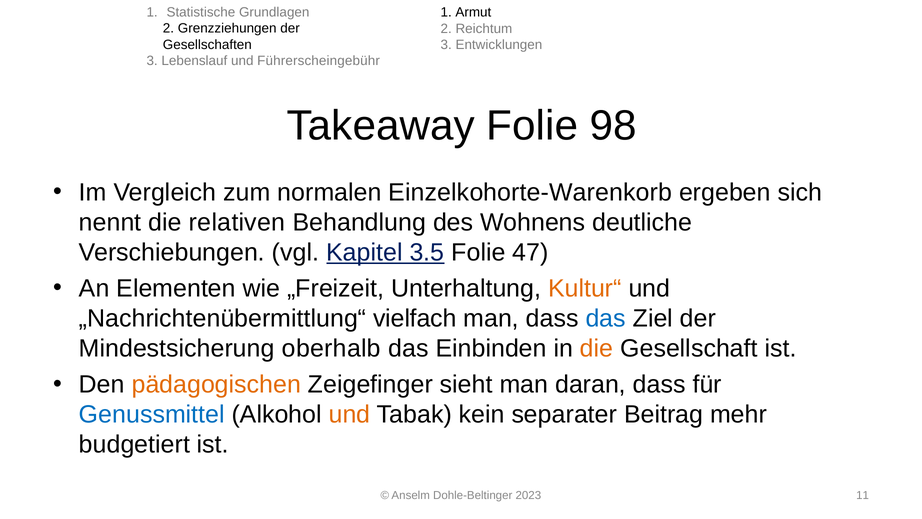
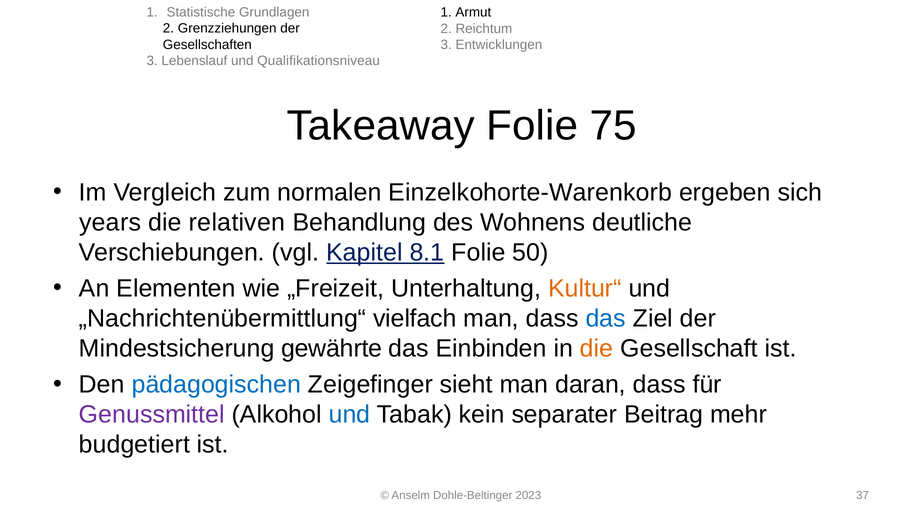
Führerscheingebühr: Führerscheingebühr -> Qualifikationsniveau
98: 98 -> 75
nennt: nennt -> years
3.5: 3.5 -> 8.1
47: 47 -> 50
oberhalb: oberhalb -> gewährte
pädagogischen colour: orange -> blue
Genussmittel colour: blue -> purple
und at (350, 414) colour: orange -> blue
11: 11 -> 37
